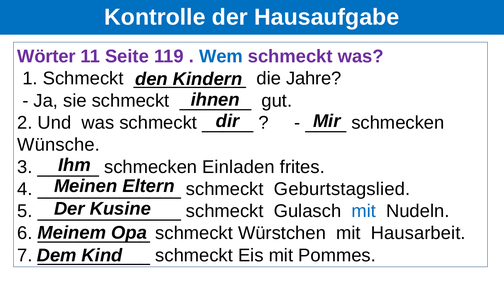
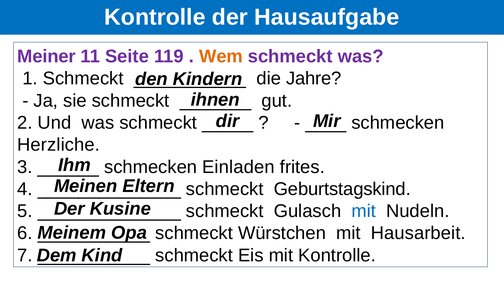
Wörter: Wörter -> Meiner
Wem colour: blue -> orange
Wünsche: Wünsche -> Herzliche
Geburtstagslied: Geburtstagslied -> Geburtstagskind
mit Pommes: Pommes -> Kontrolle
